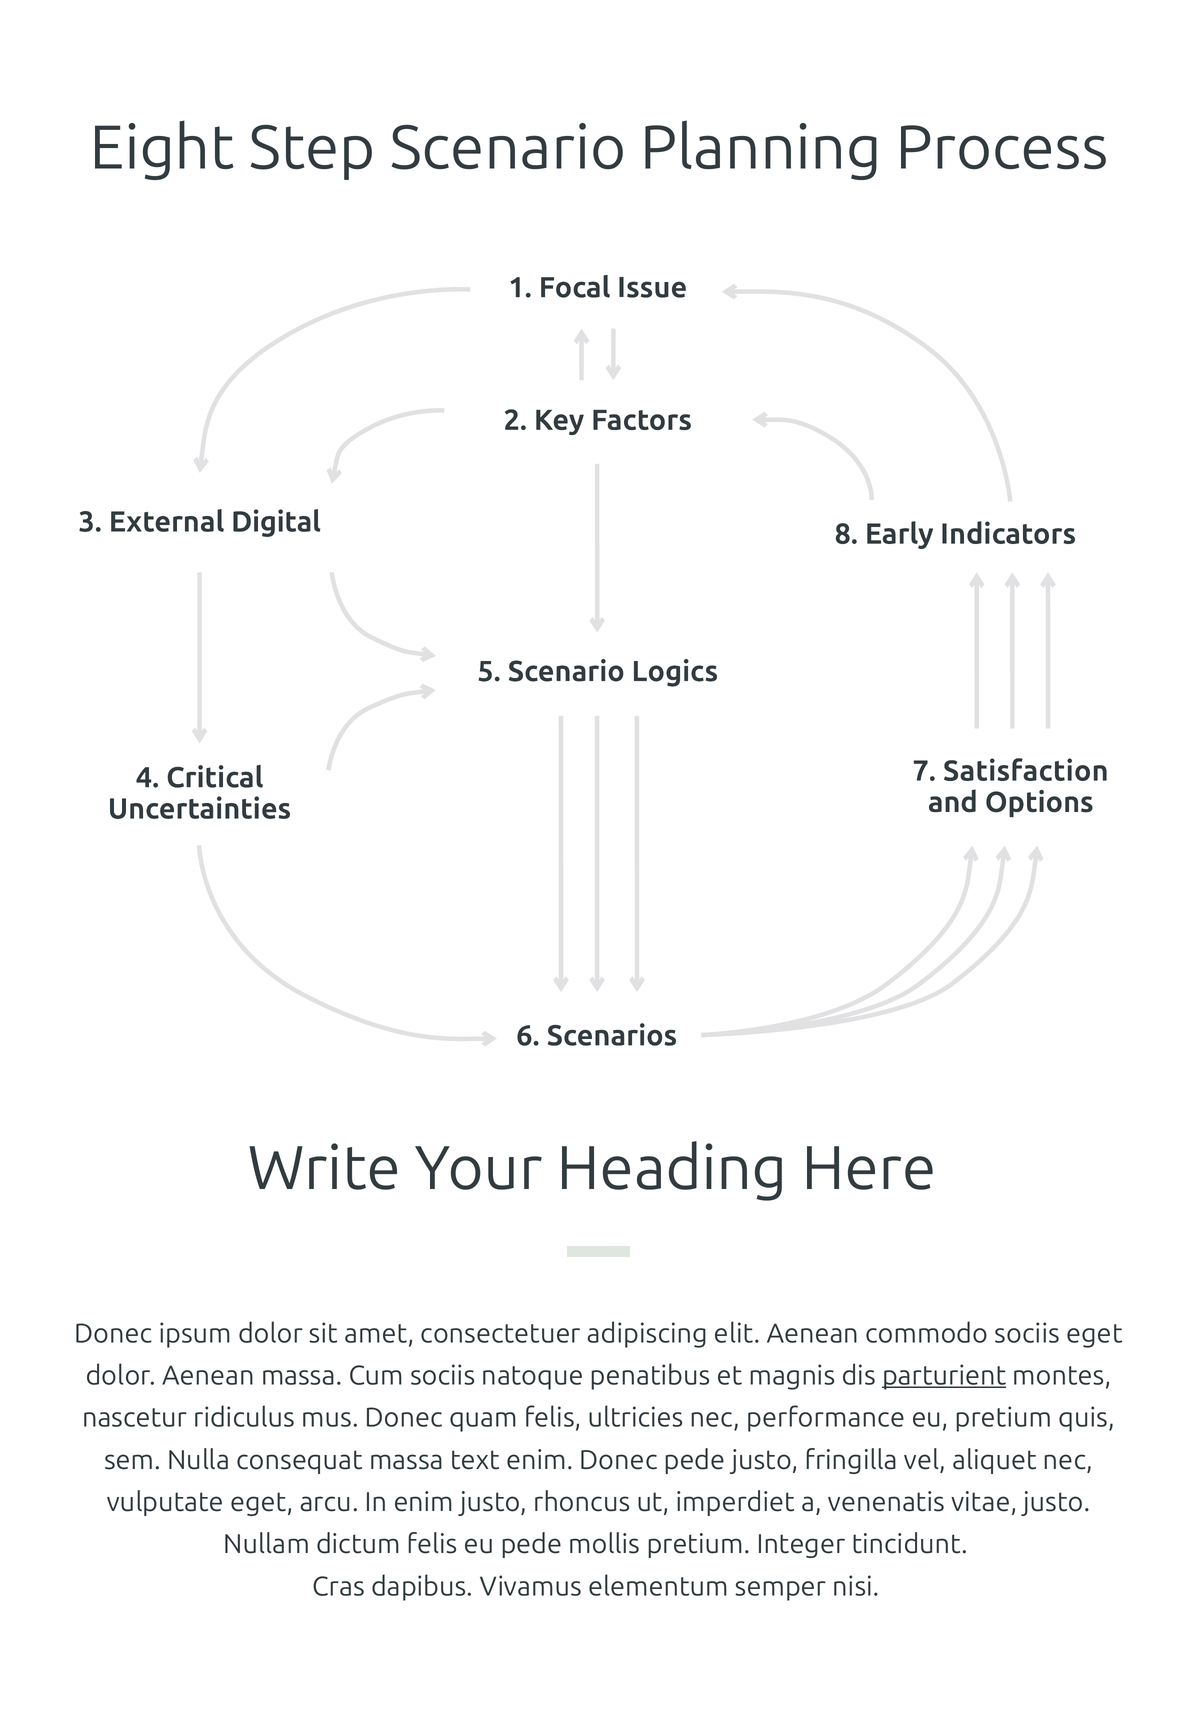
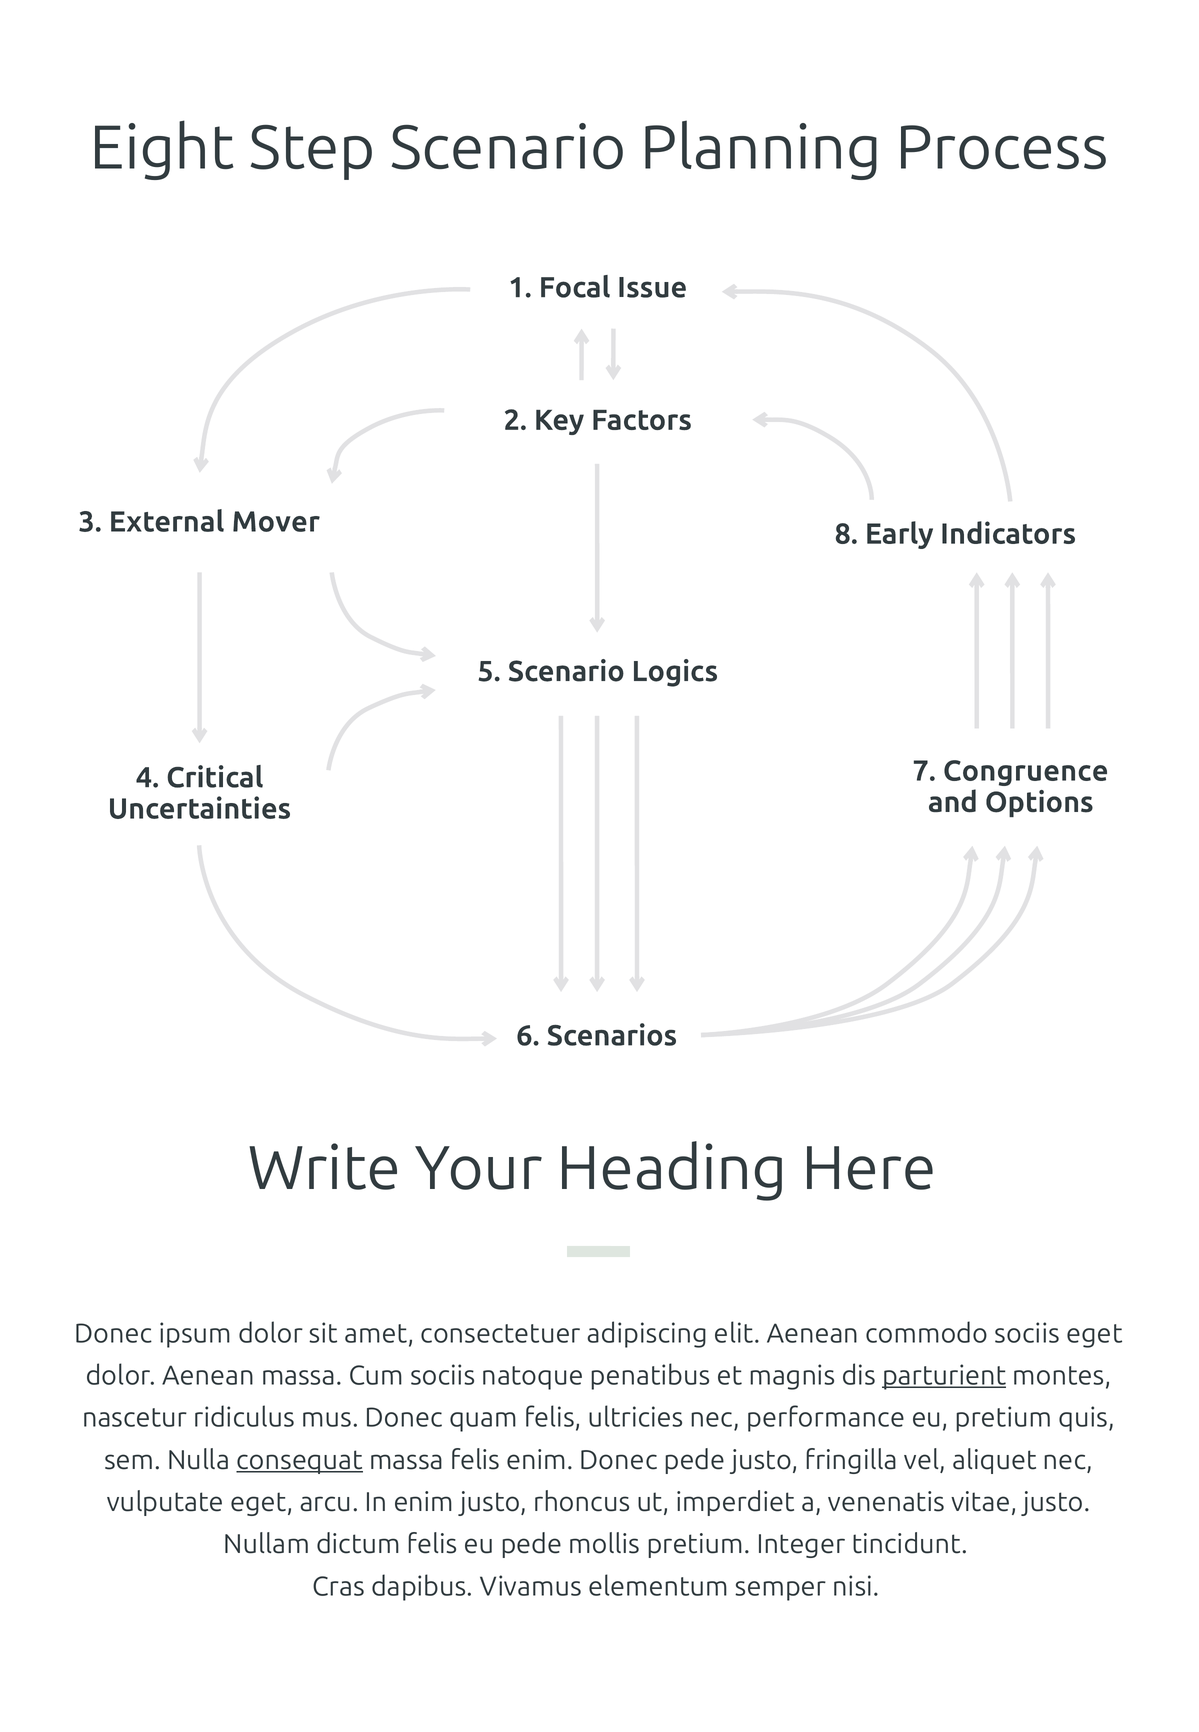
Digital: Digital -> Mover
Satisfaction: Satisfaction -> Congruence
consequat underline: none -> present
massa text: text -> felis
